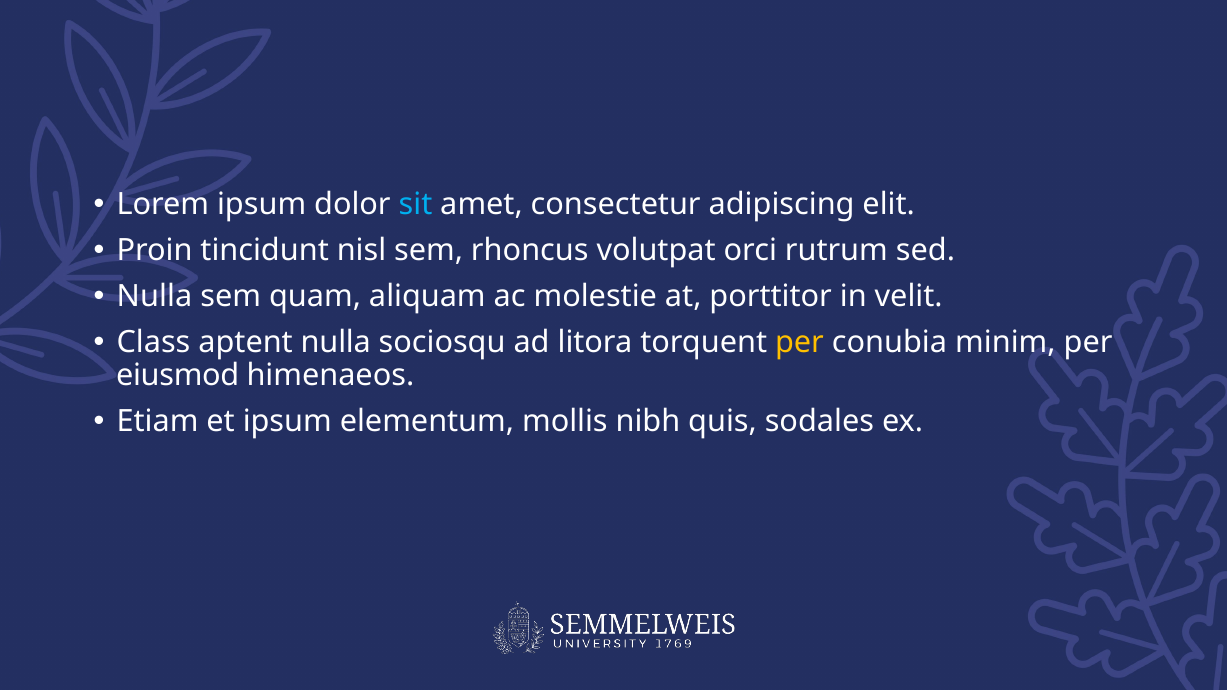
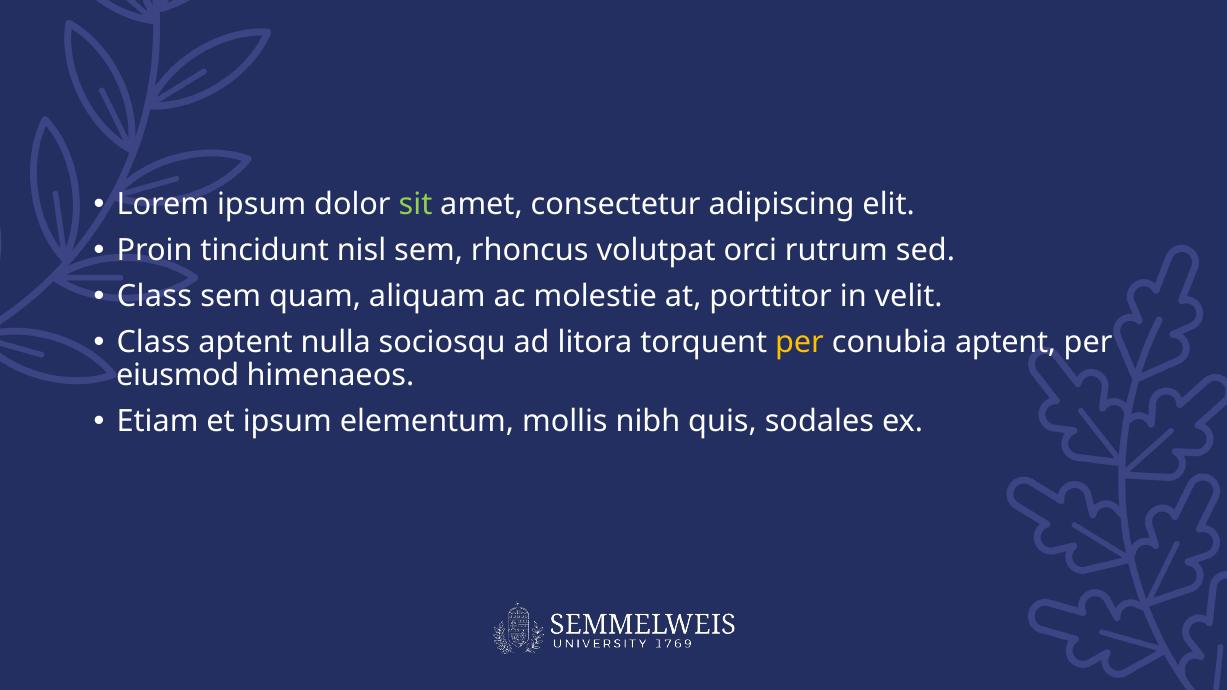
sit colour: light blue -> light green
Nulla at (154, 297): Nulla -> Class
conubia minim: minim -> aptent
